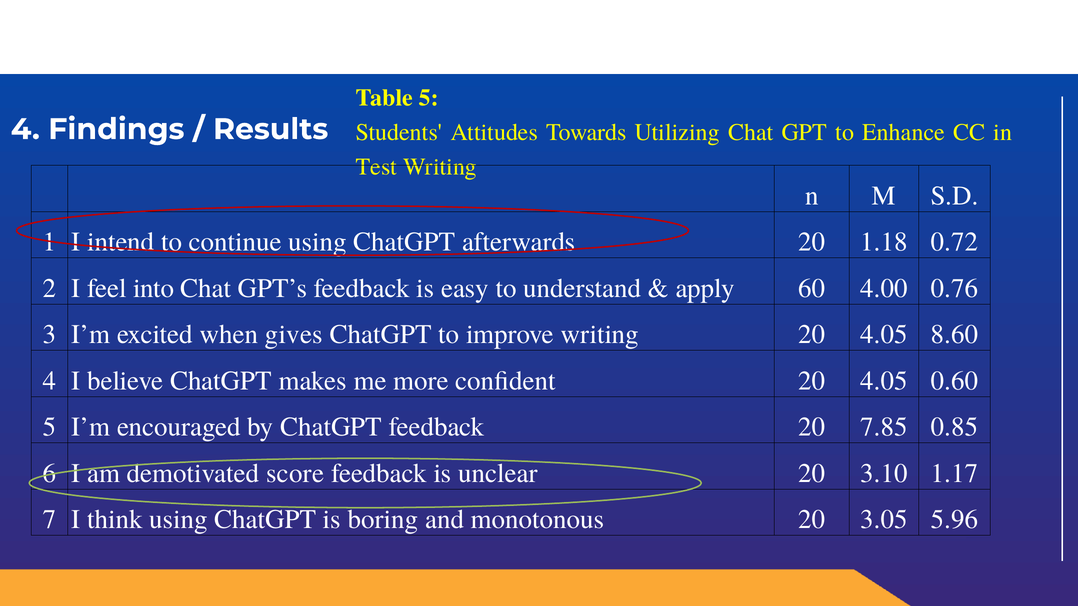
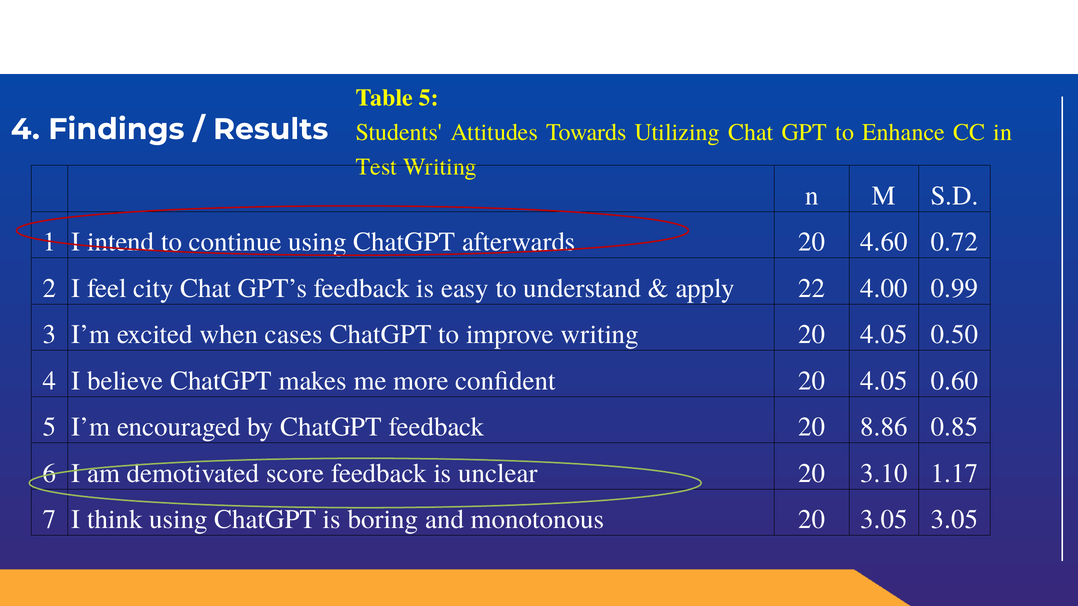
1.18: 1.18 -> 4.60
into: into -> city
60: 60 -> 22
0.76: 0.76 -> 0.99
gives: gives -> cases
8.60: 8.60 -> 0.50
7.85: 7.85 -> 8.86
3.05 5.96: 5.96 -> 3.05
